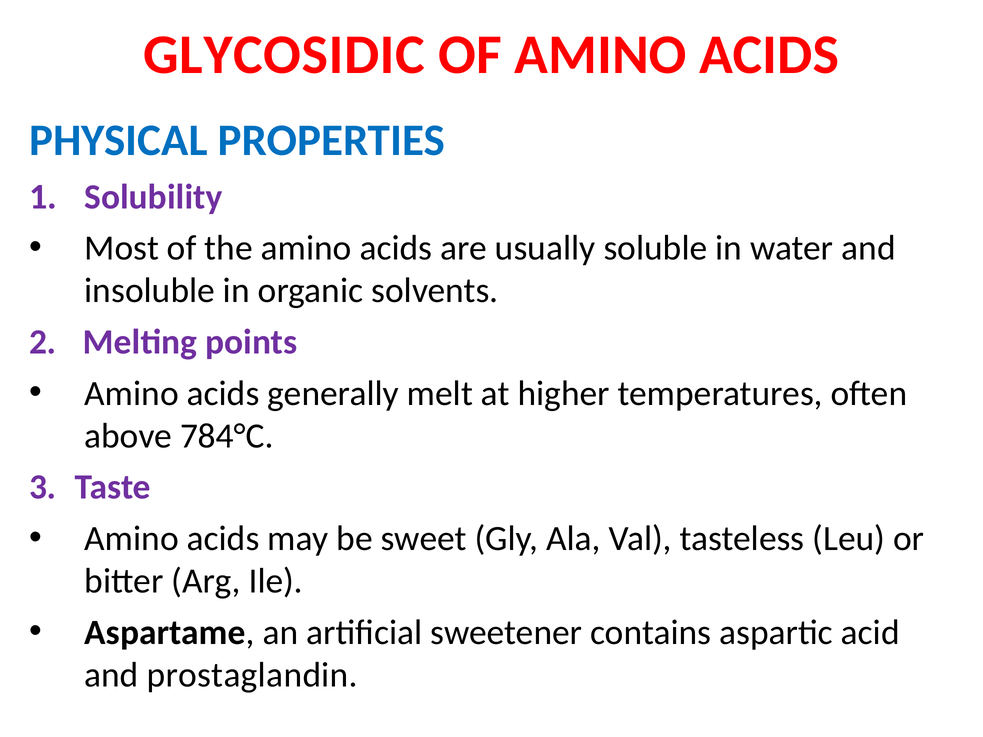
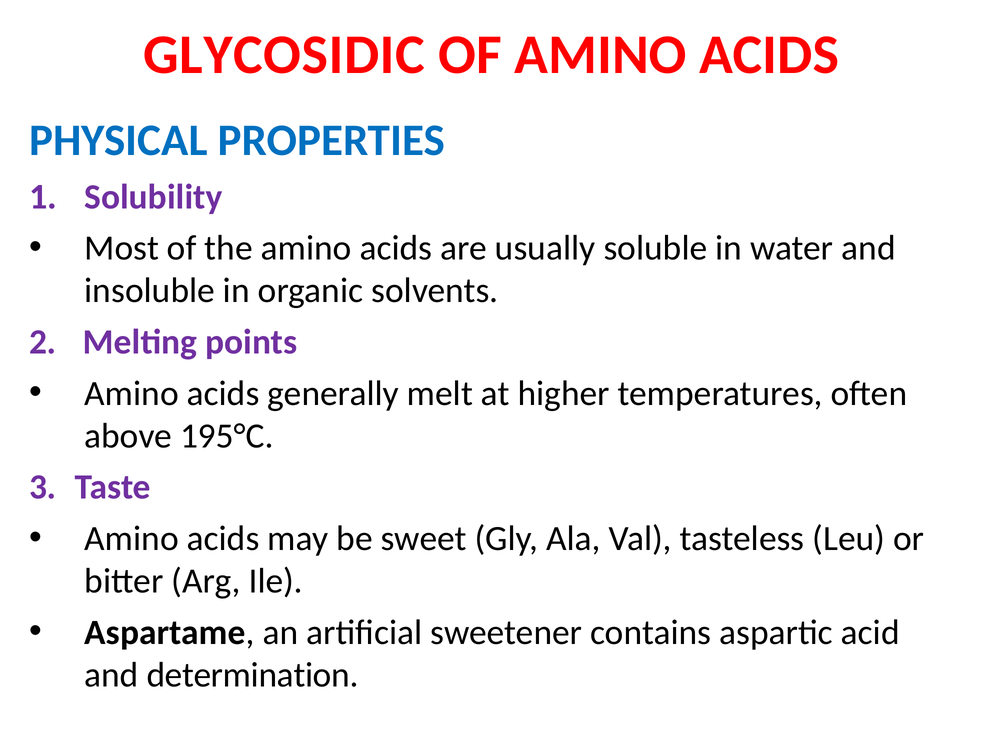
784°C: 784°C -> 195°C
prostaglandin: prostaglandin -> determination
